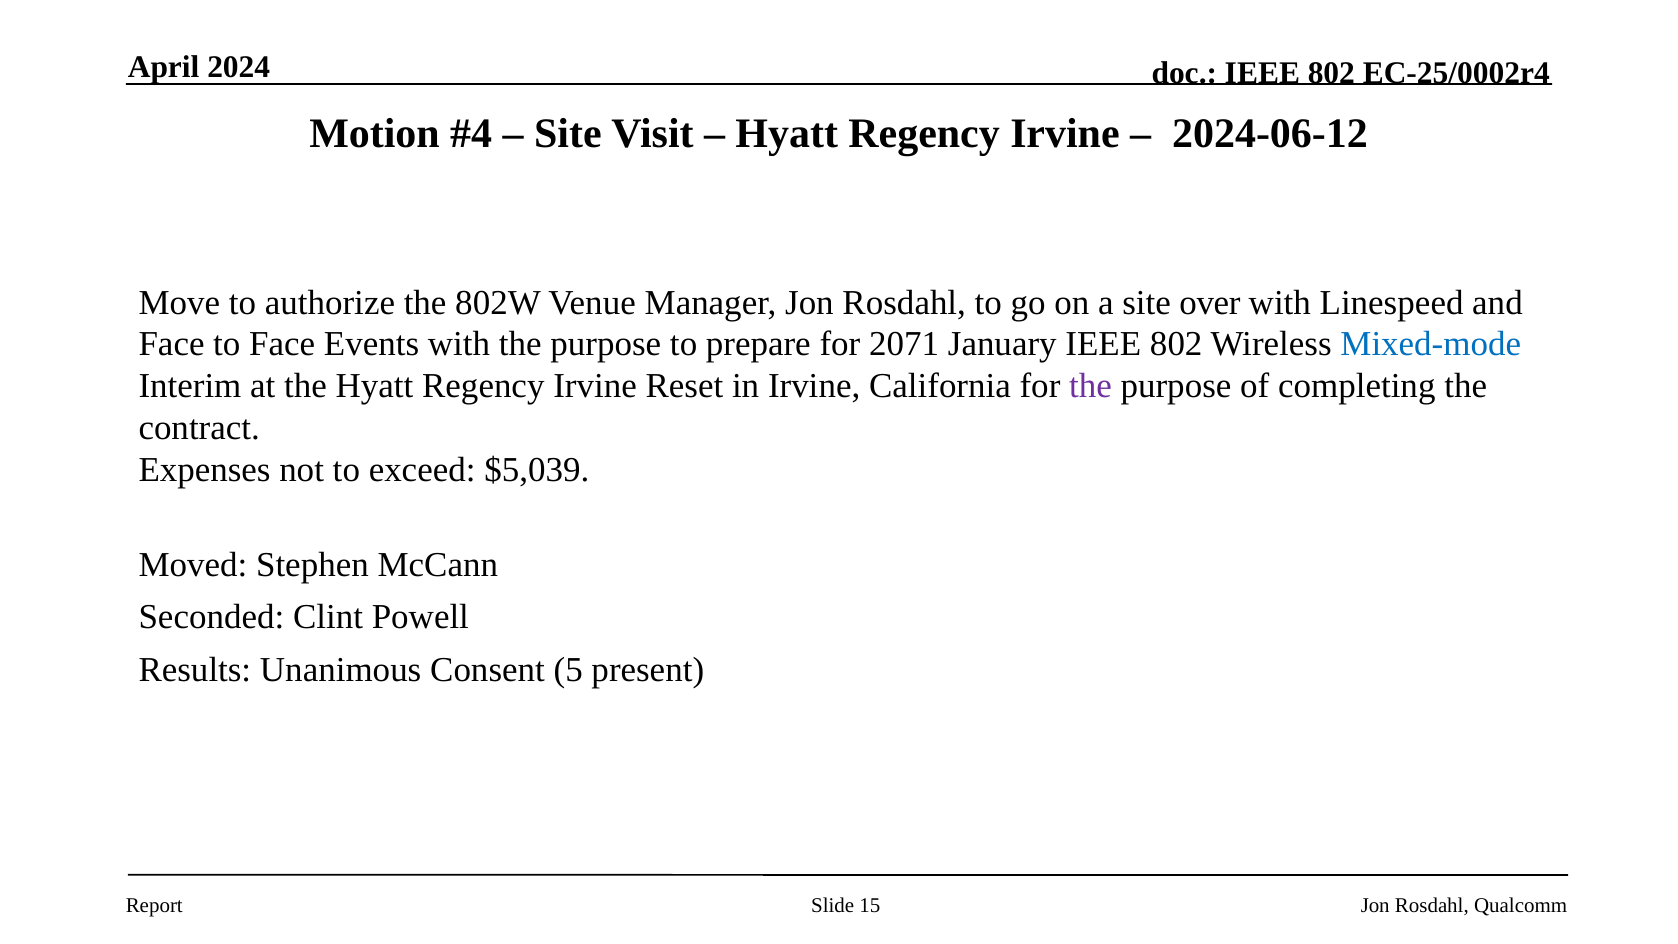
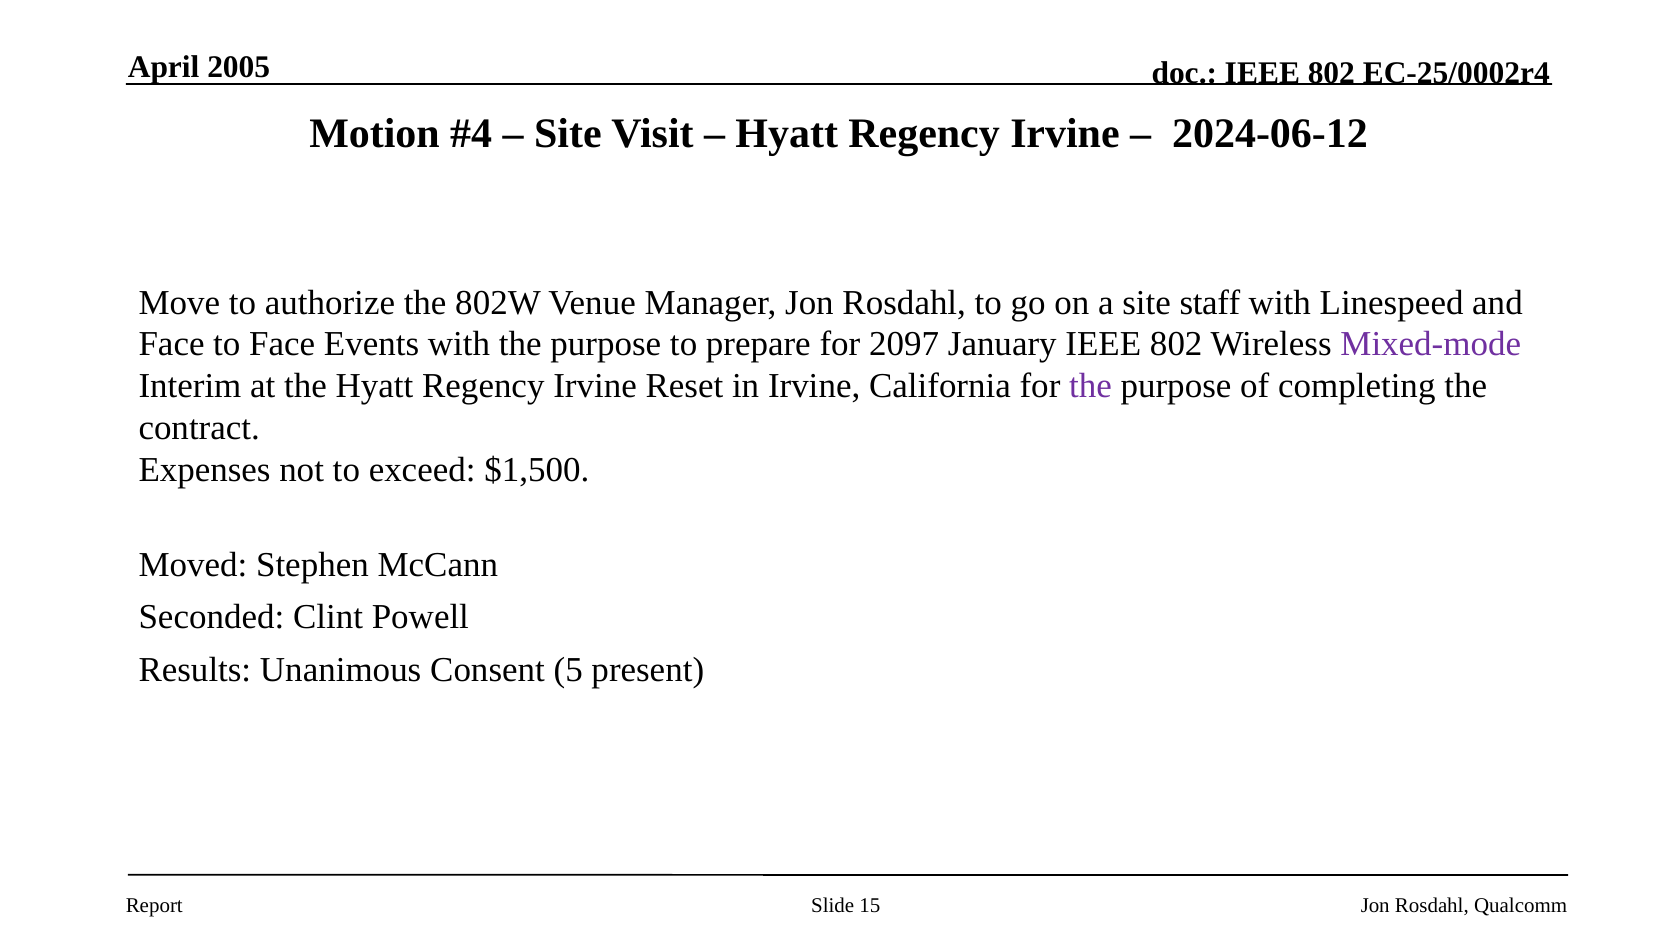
2024: 2024 -> 2005
over: over -> staff
2071: 2071 -> 2097
Mixed-mode colour: blue -> purple
$5,039: $5,039 -> $1,500
